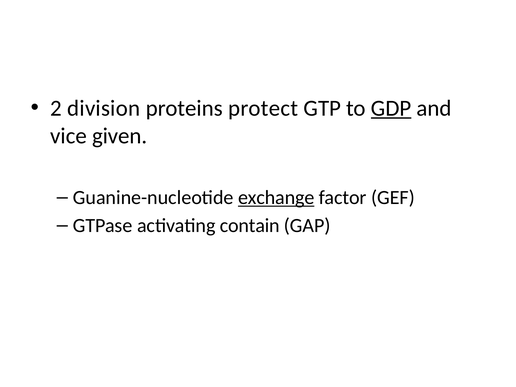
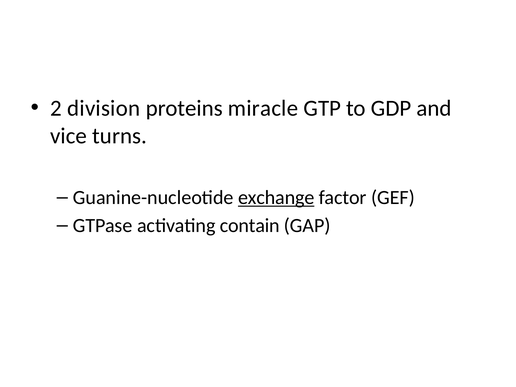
protect: protect -> miracle
GDP underline: present -> none
given: given -> turns
